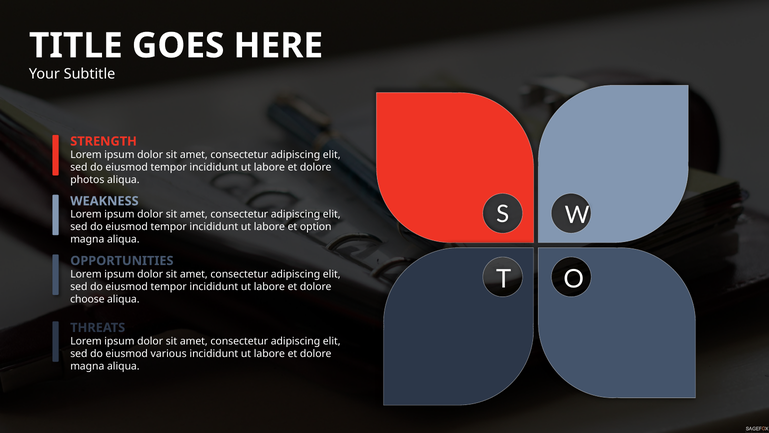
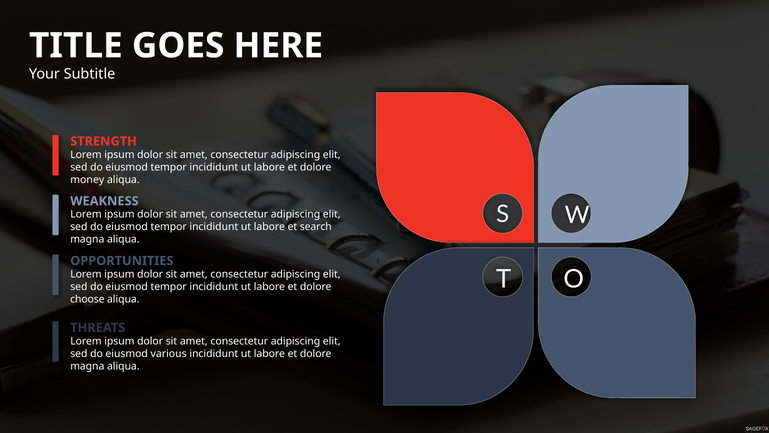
photos: photos -> money
option: option -> search
